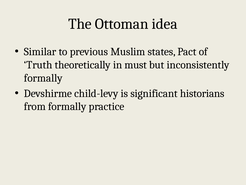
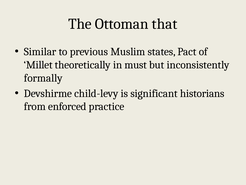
idea: idea -> that
Truth: Truth -> Millet
from formally: formally -> enforced
